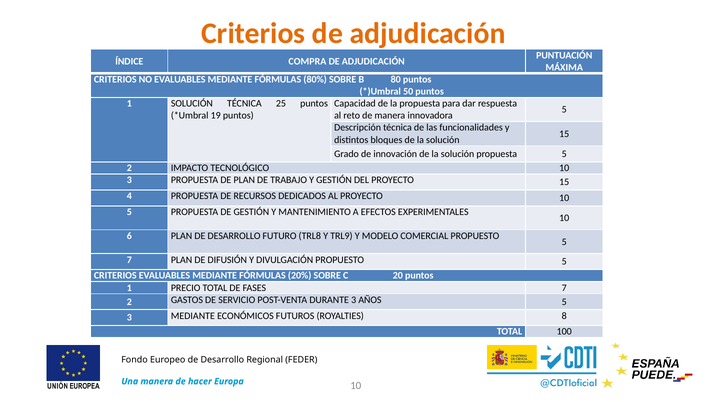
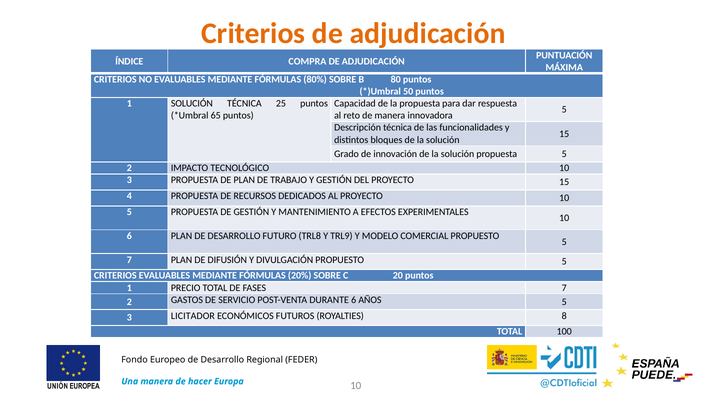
19: 19 -> 65
DURANTE 3: 3 -> 6
3 MEDIANTE: MEDIANTE -> LICITADOR
